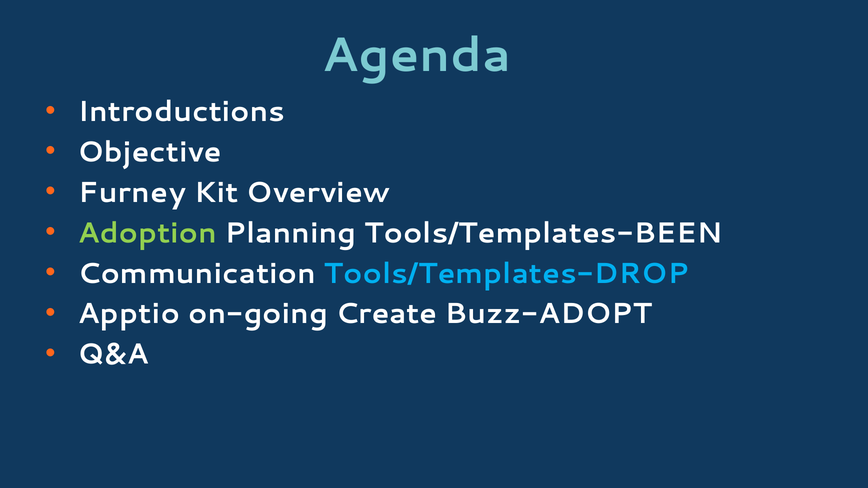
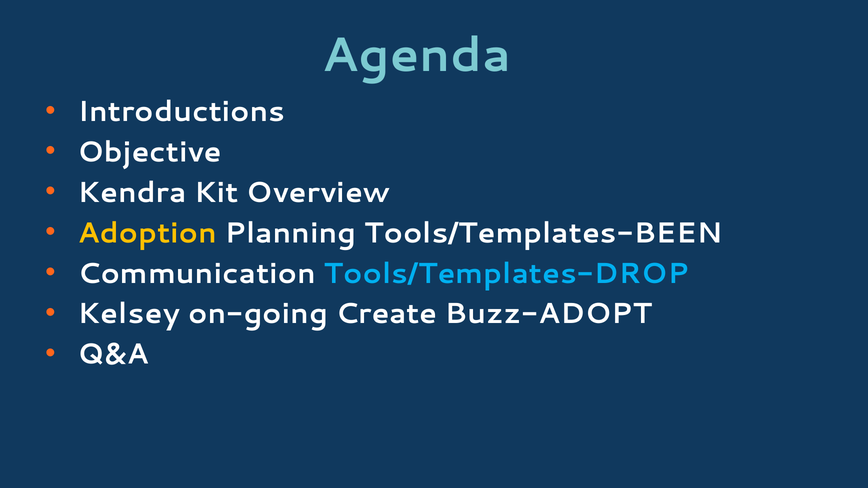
Furney: Furney -> Kendra
Adoption colour: light green -> yellow
Apptio: Apptio -> Kelsey
